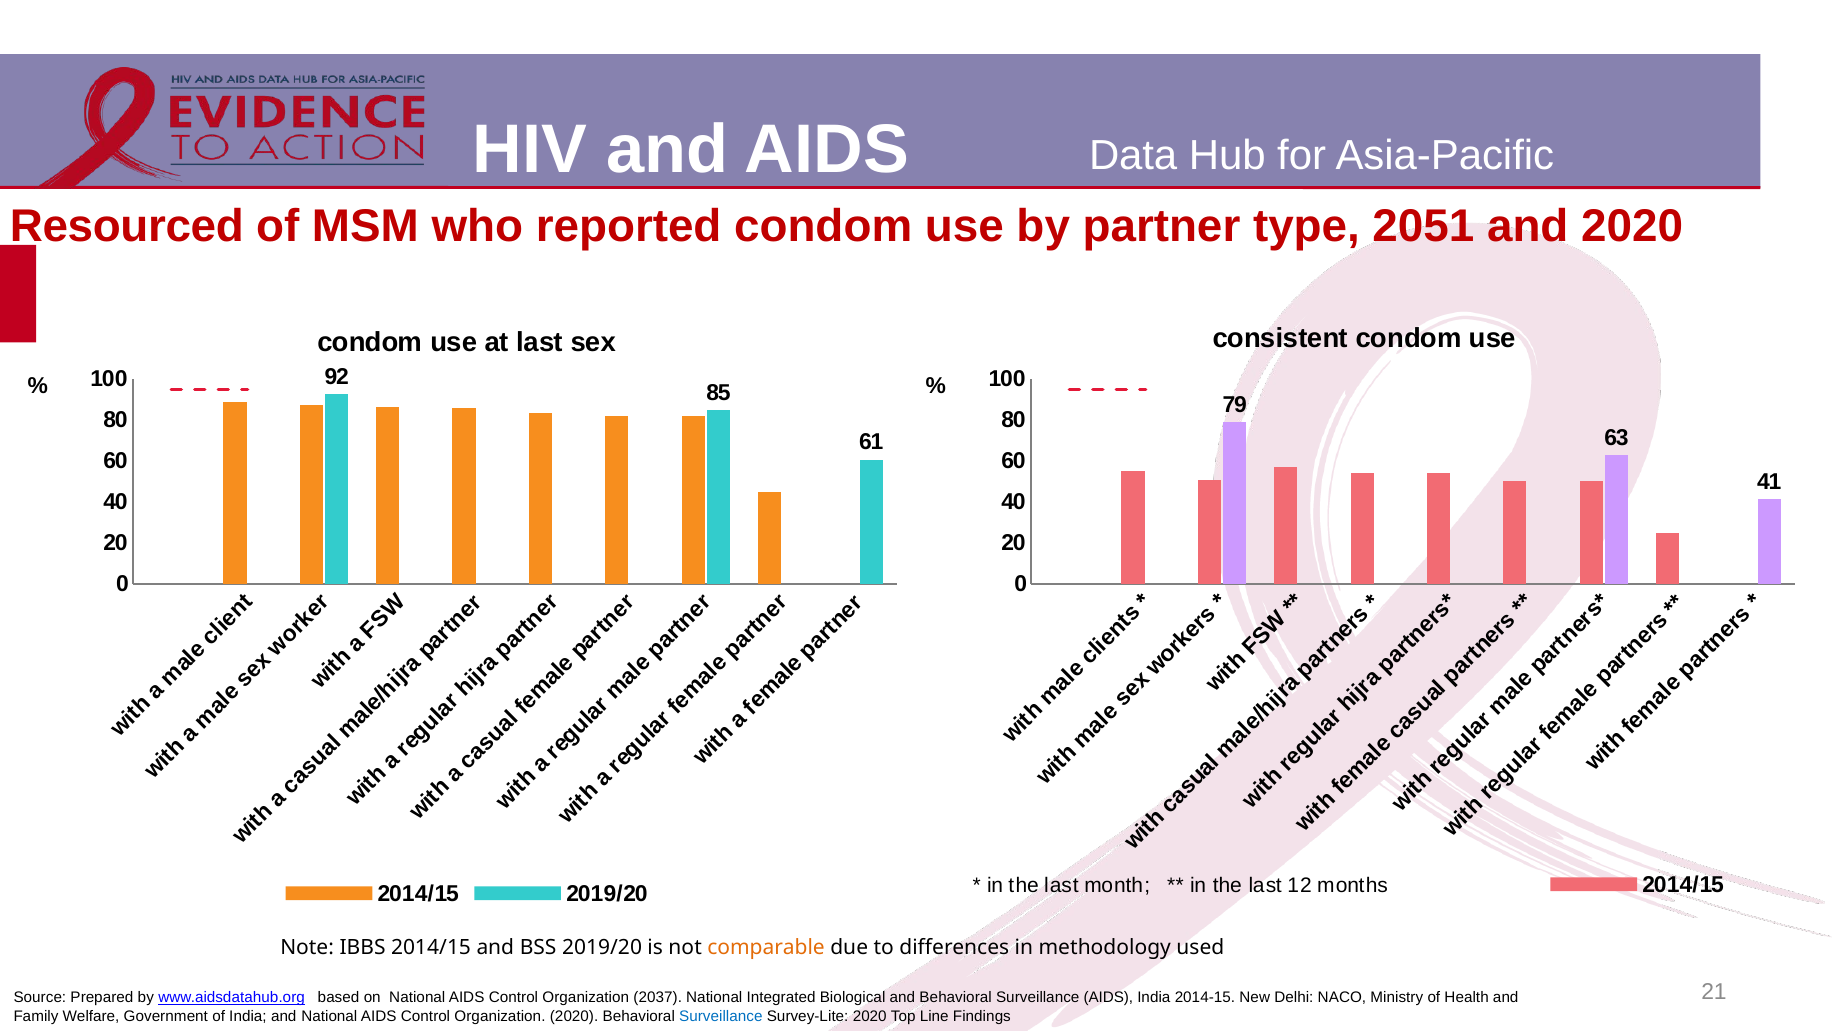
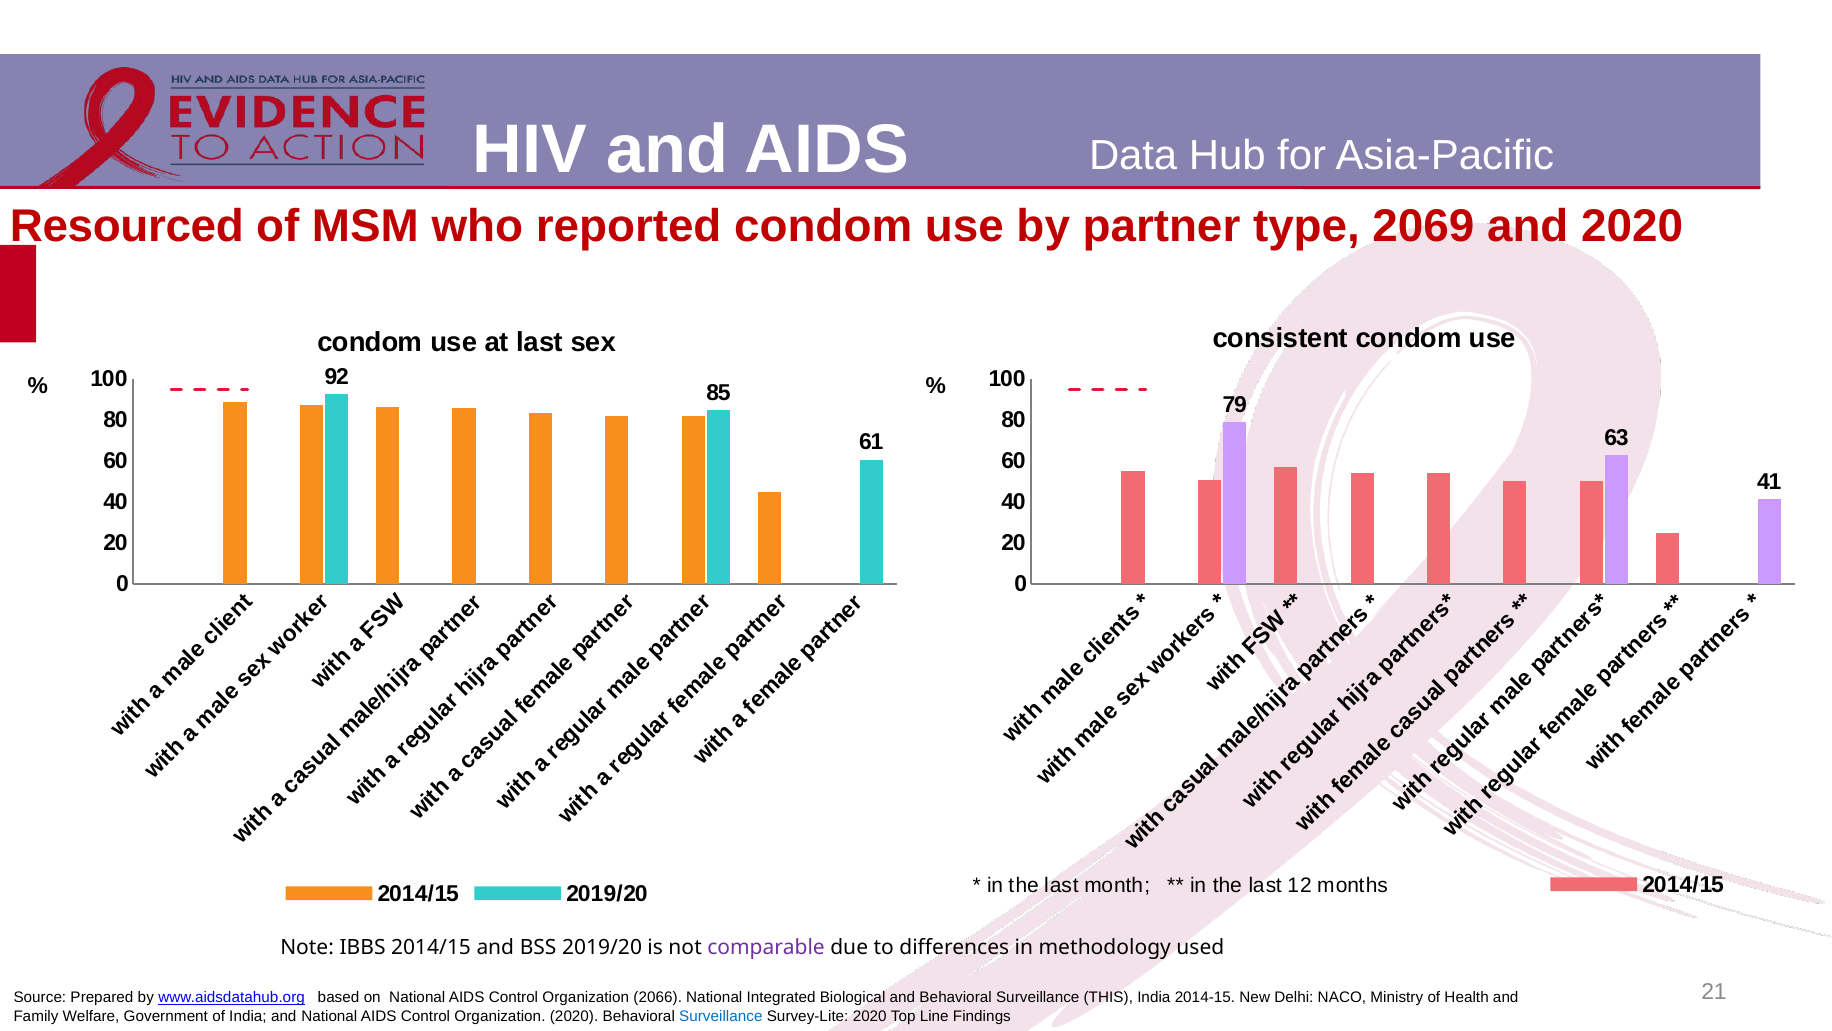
2051: 2051 -> 2069
comparable colour: orange -> purple
2037: 2037 -> 2066
Surveillance AIDS: AIDS -> THIS
